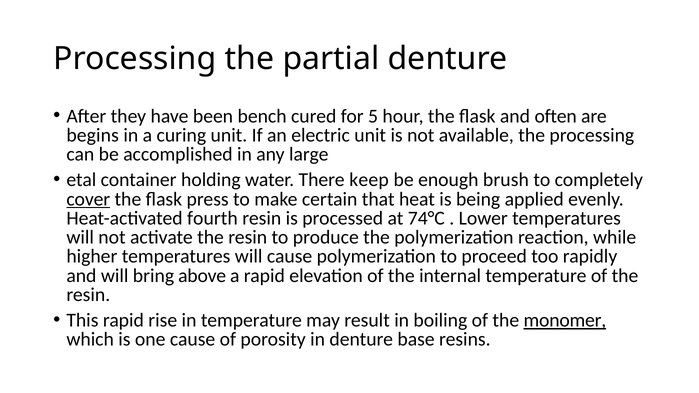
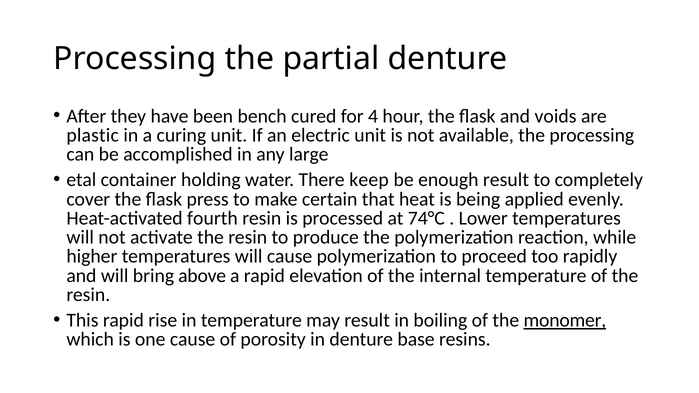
5: 5 -> 4
often: often -> voids
begins: begins -> plastic
enough brush: brush -> result
cover underline: present -> none
